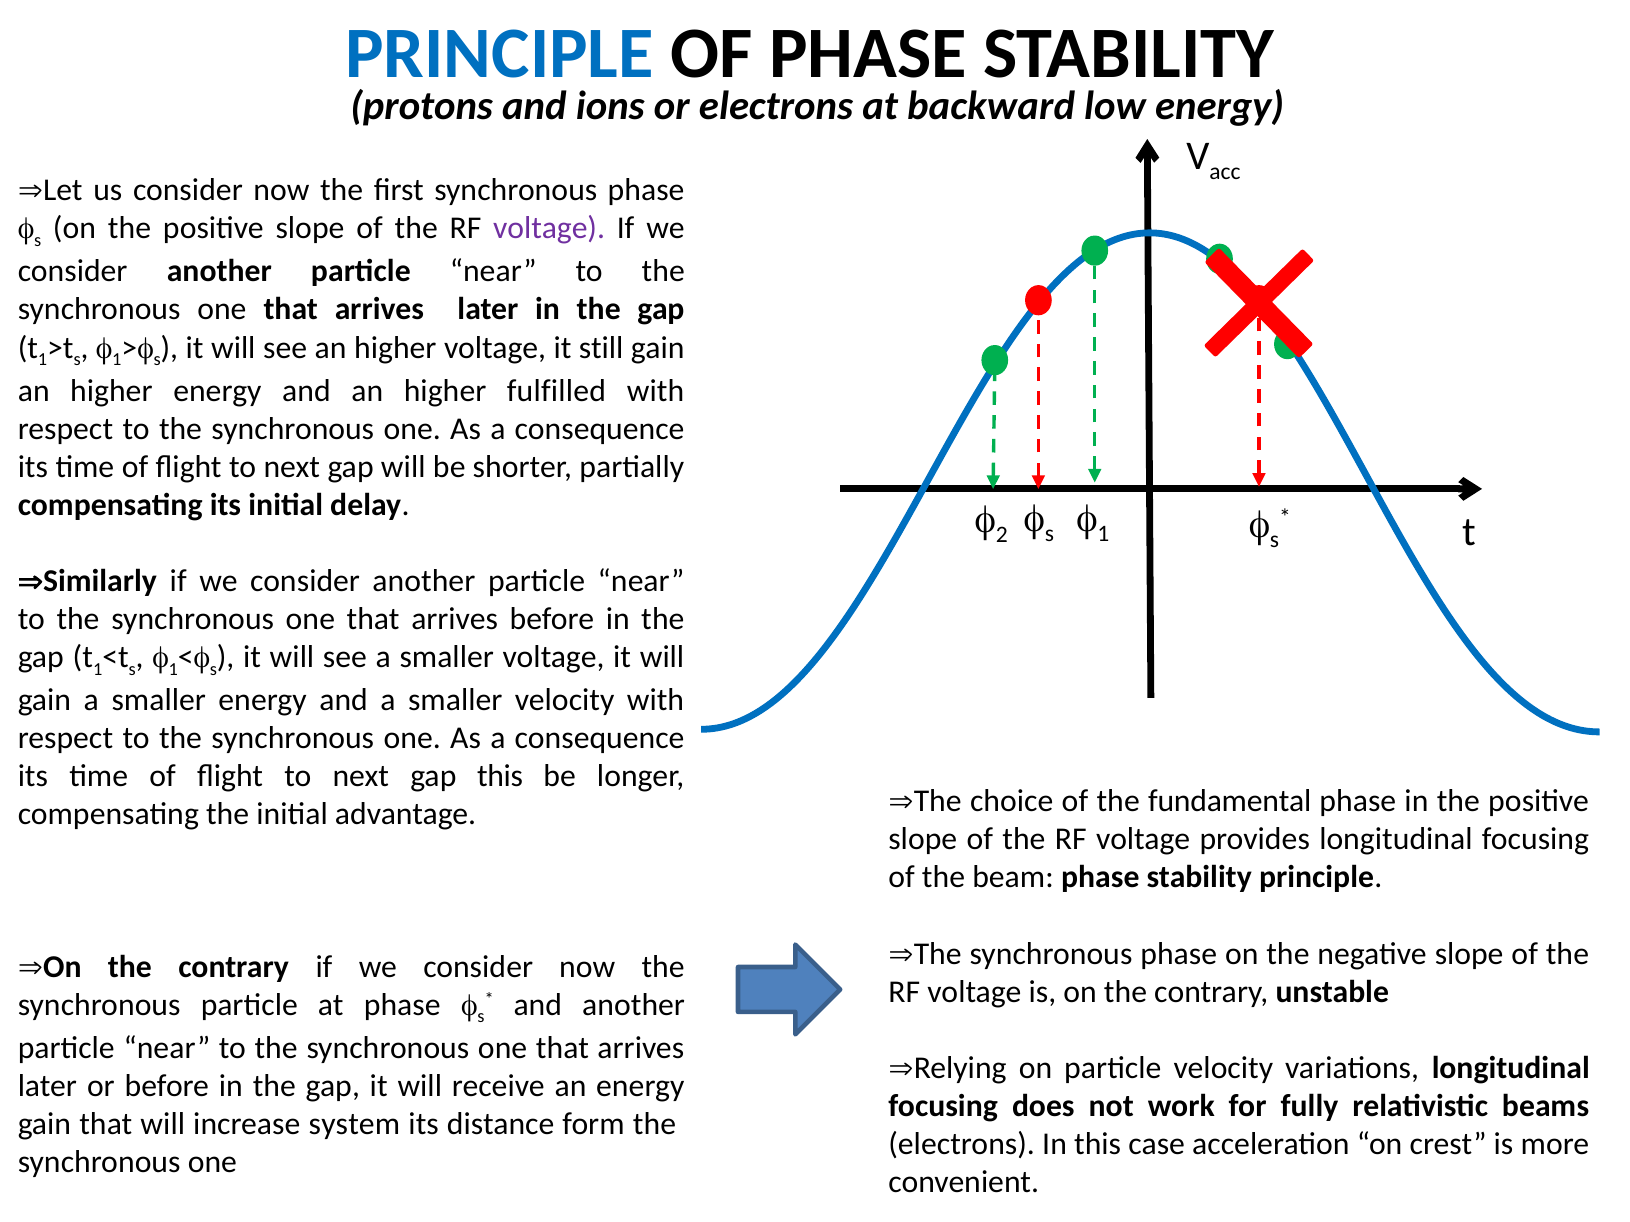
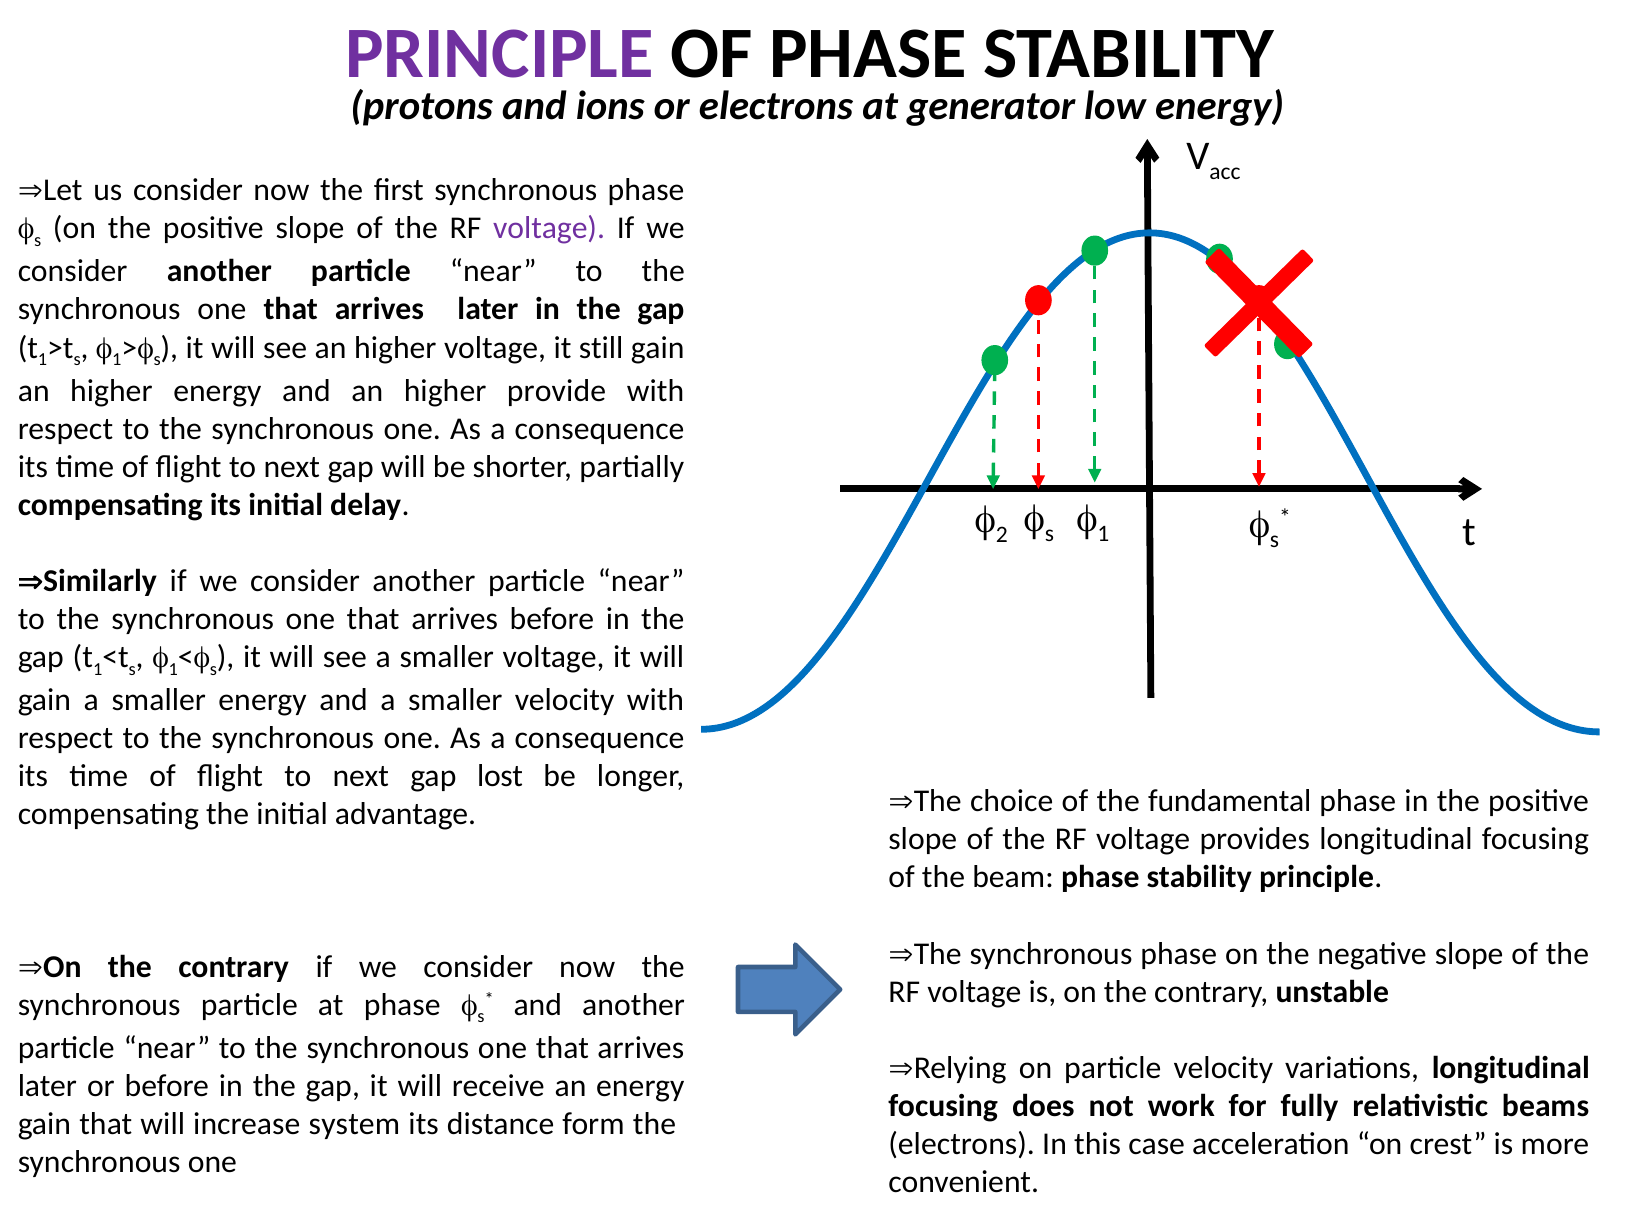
PRINCIPLE at (500, 53) colour: blue -> purple
backward: backward -> generator
fulfilled: fulfilled -> provide
gap this: this -> lost
